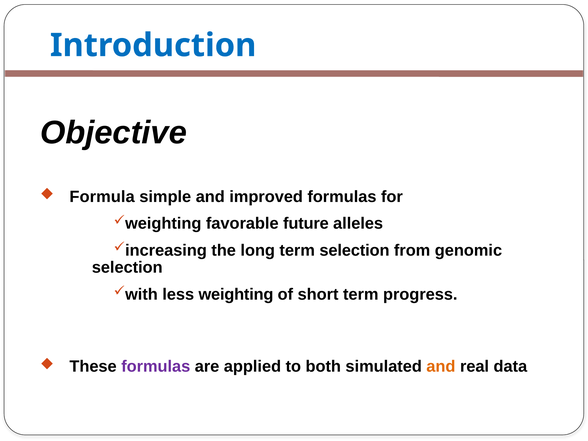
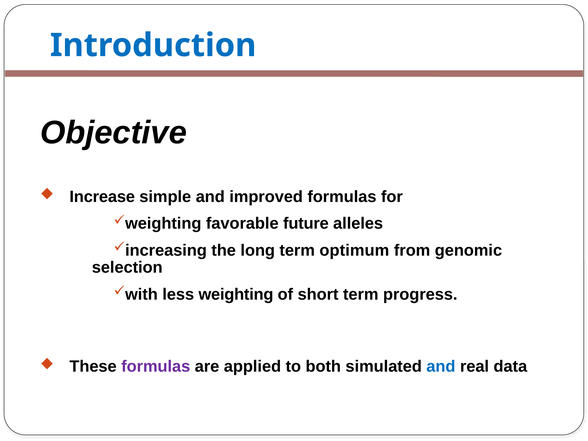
Formula: Formula -> Increase
term selection: selection -> optimum
and at (441, 367) colour: orange -> blue
